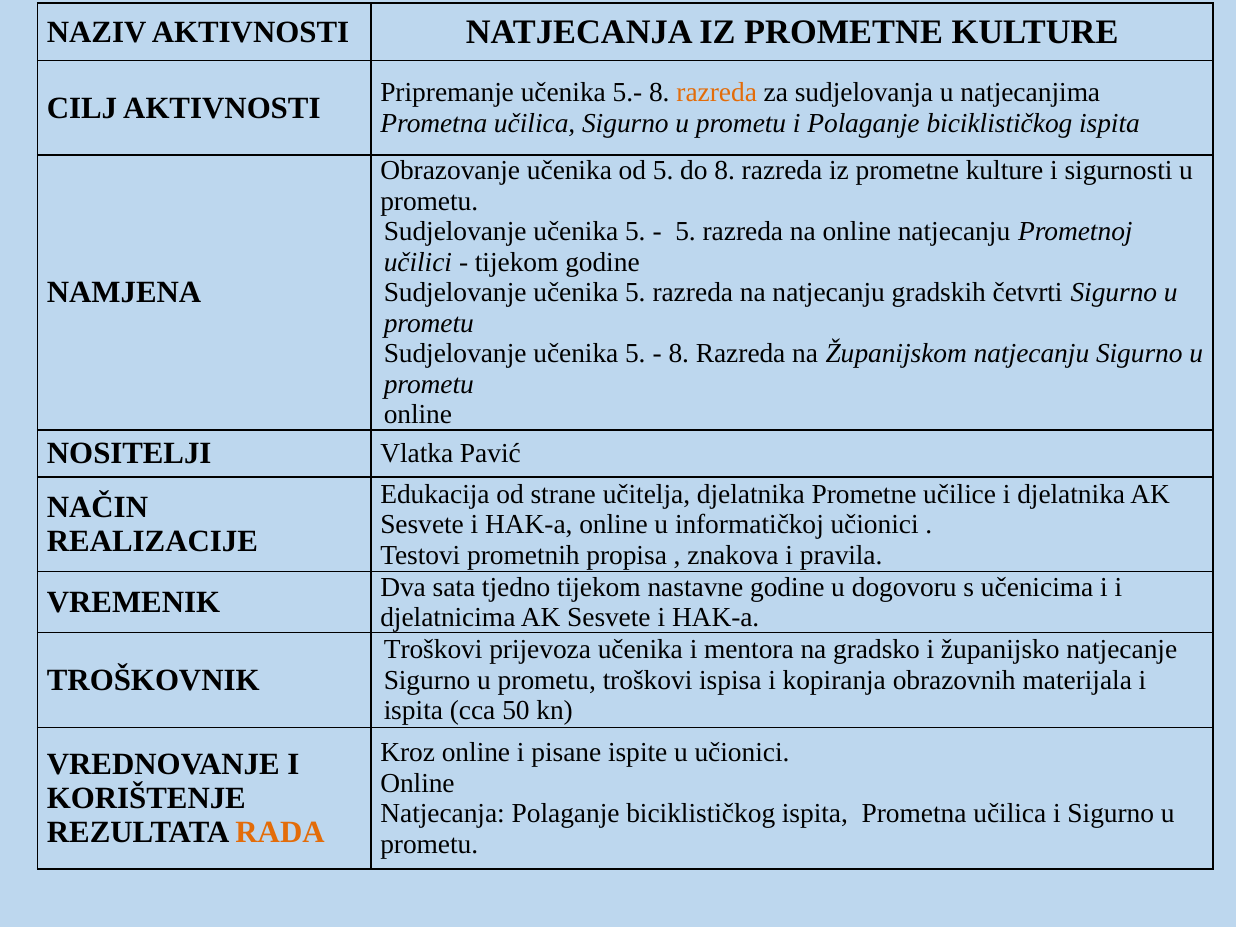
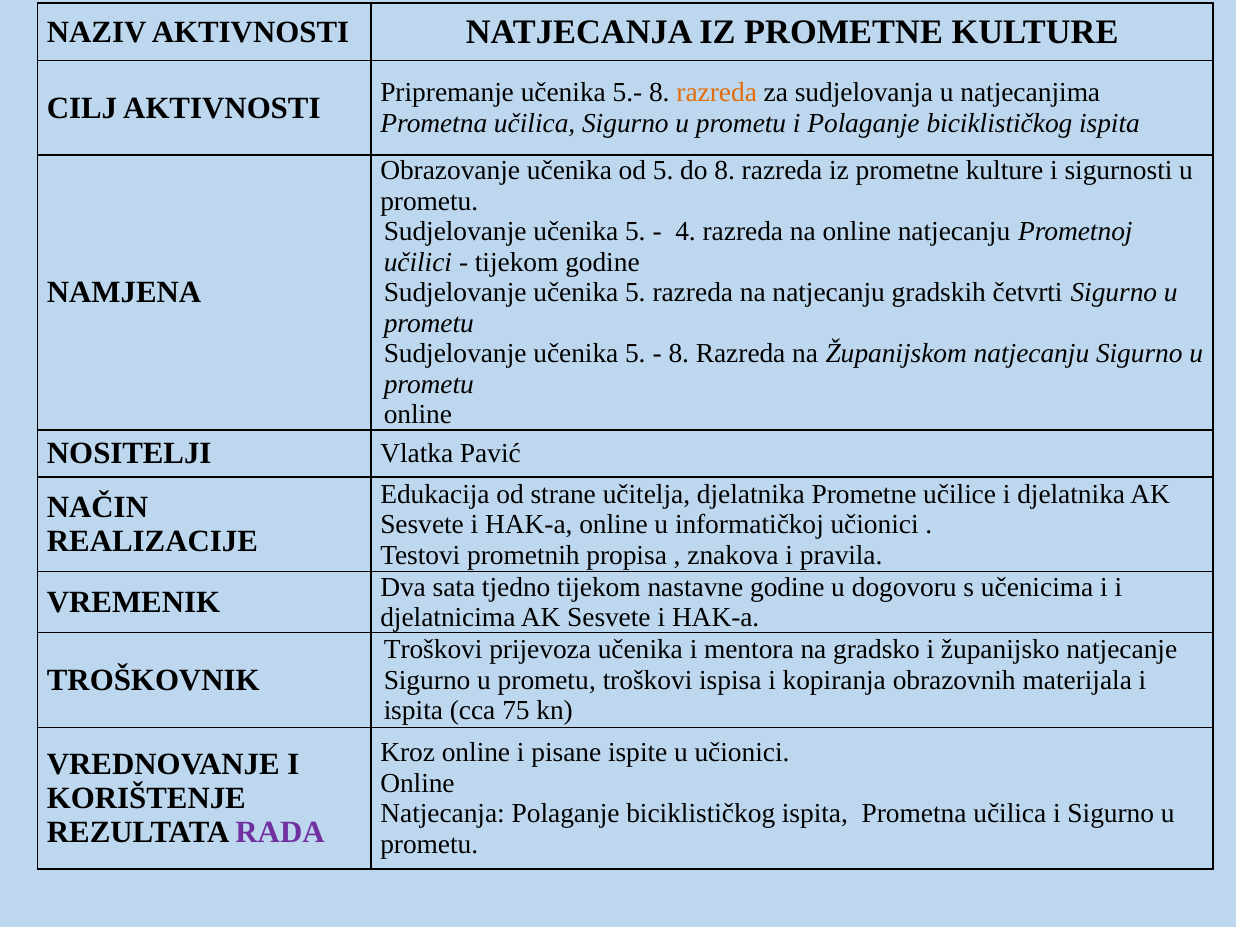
5 at (686, 232): 5 -> 4
50: 50 -> 75
RADA colour: orange -> purple
